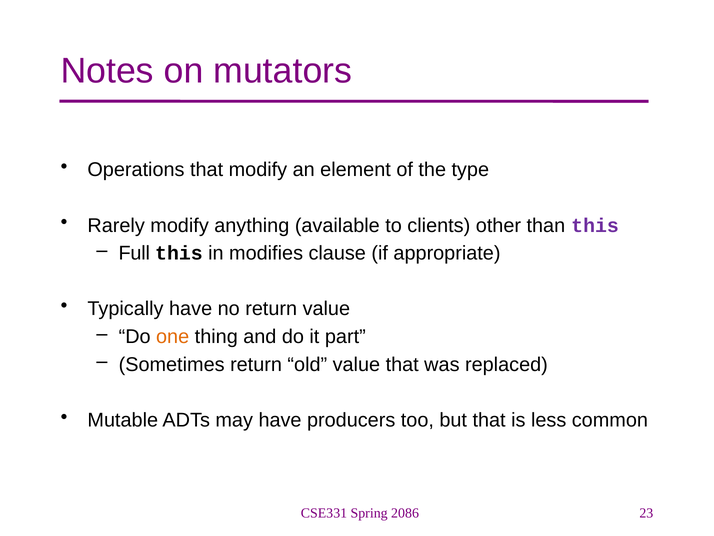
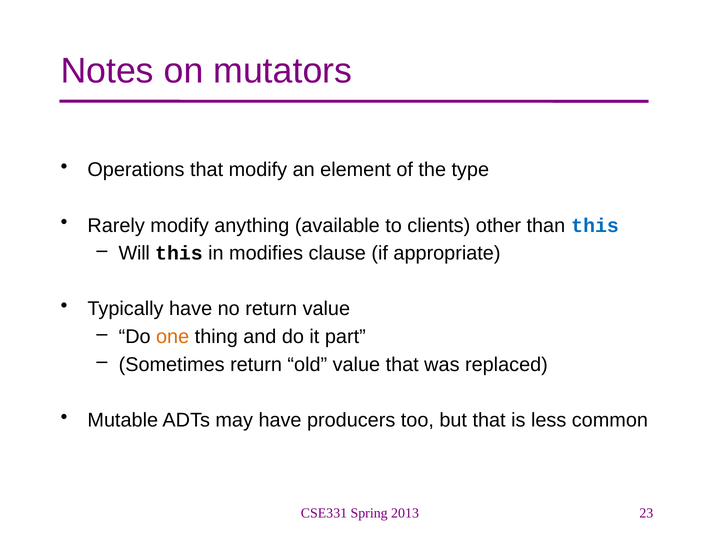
this at (595, 225) colour: purple -> blue
Full: Full -> Will
2086: 2086 -> 2013
